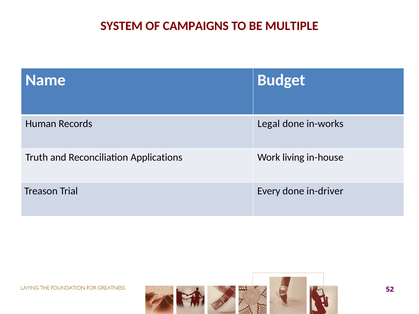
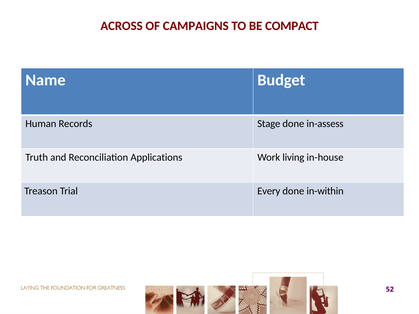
SYSTEM: SYSTEM -> ACROSS
MULTIPLE: MULTIPLE -> COMPACT
Legal: Legal -> Stage
in-works: in-works -> in-assess
in-driver: in-driver -> in-within
